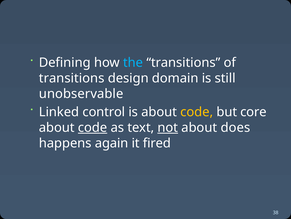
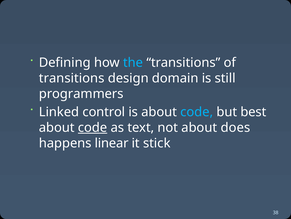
unobservable: unobservable -> programmers
code at (197, 112) colour: yellow -> light blue
core: core -> best
not underline: present -> none
again: again -> linear
fired: fired -> stick
